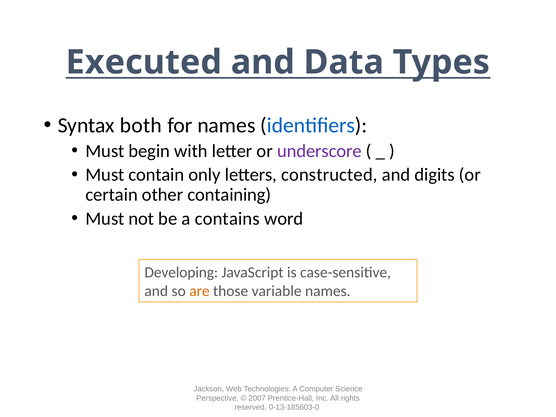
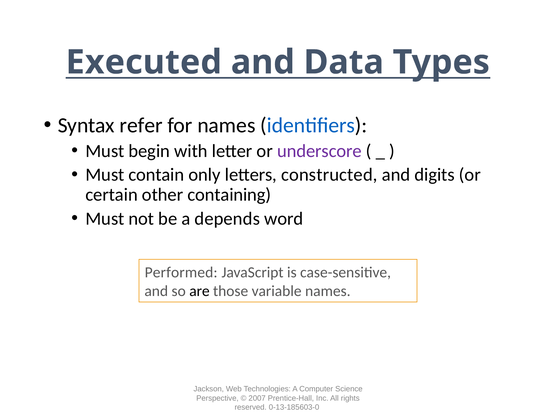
both: both -> refer
contains: contains -> depends
Developing: Developing -> Performed
are colour: orange -> black
